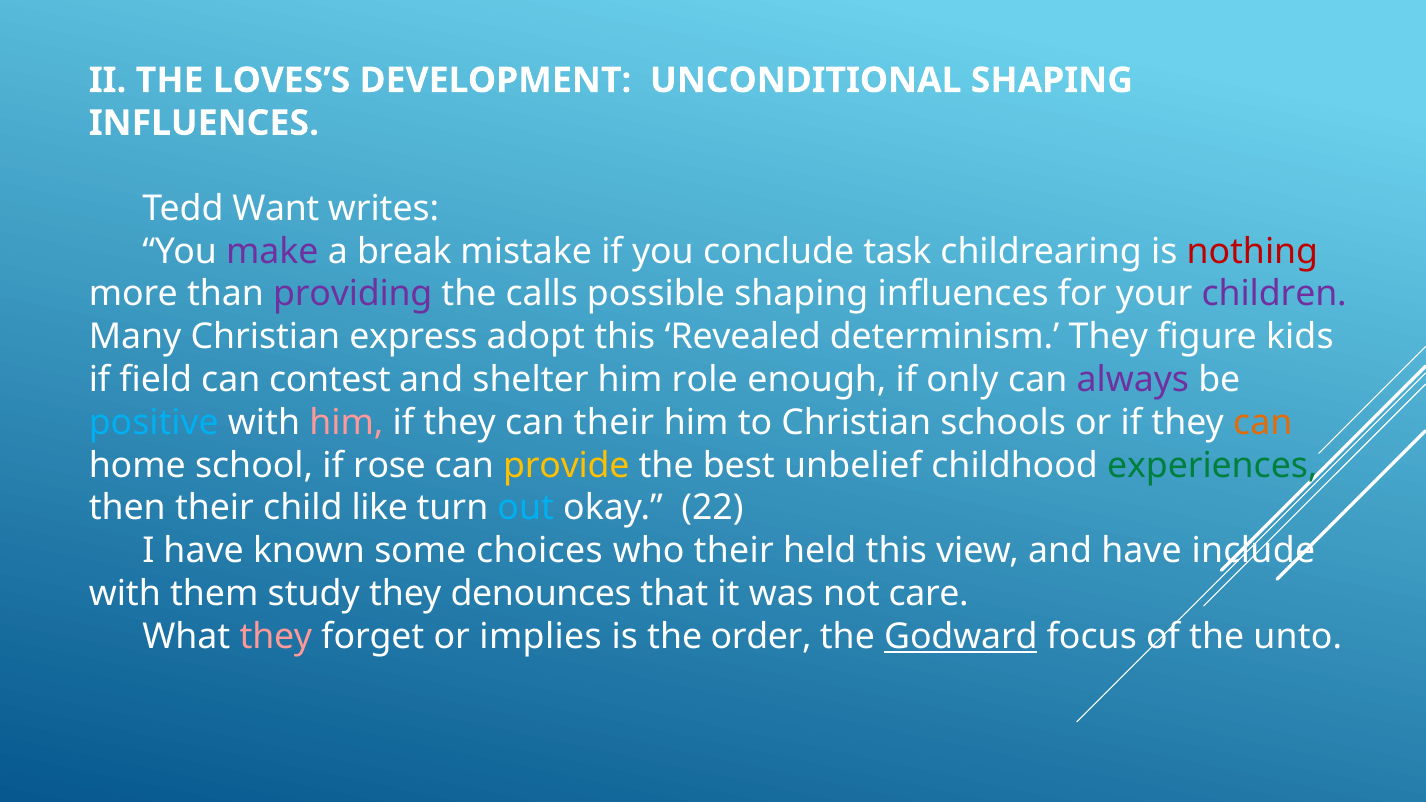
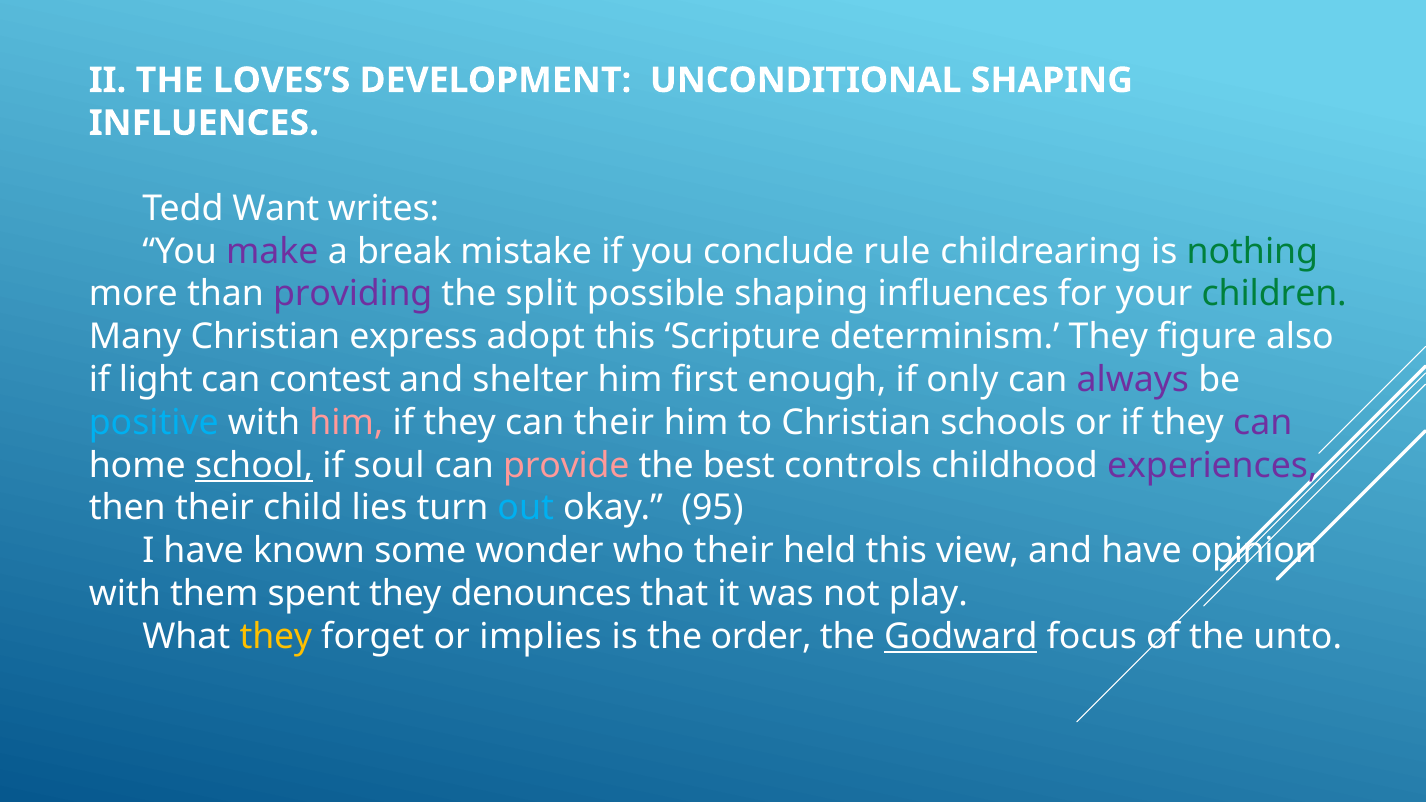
task: task -> rule
nothing colour: red -> green
calls: calls -> split
children colour: purple -> green
Revealed: Revealed -> Scripture
kids: kids -> also
field: field -> light
role: role -> first
can at (1263, 423) colour: orange -> purple
school underline: none -> present
rose: rose -> soul
provide colour: yellow -> pink
unbelief: unbelief -> controls
experiences colour: green -> purple
like: like -> lies
22: 22 -> 95
choices: choices -> wonder
include: include -> opinion
study: study -> spent
care: care -> play
they at (276, 636) colour: pink -> yellow
